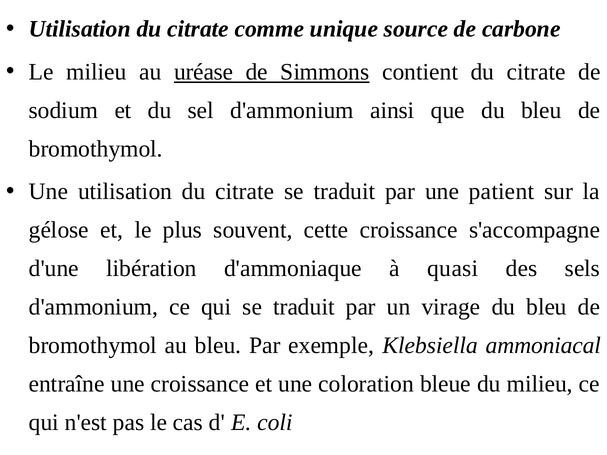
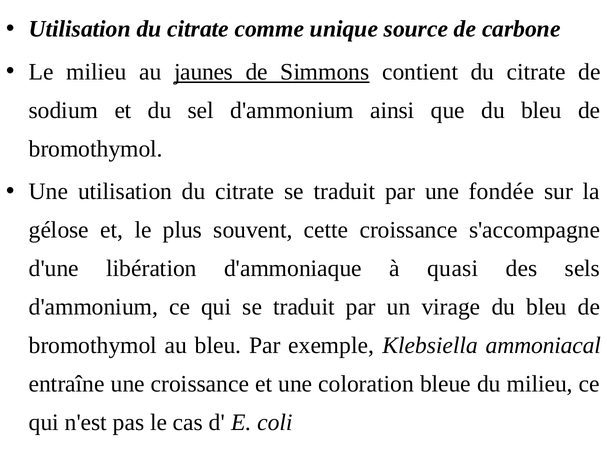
uréase: uréase -> jaunes
patient: patient -> fondée
